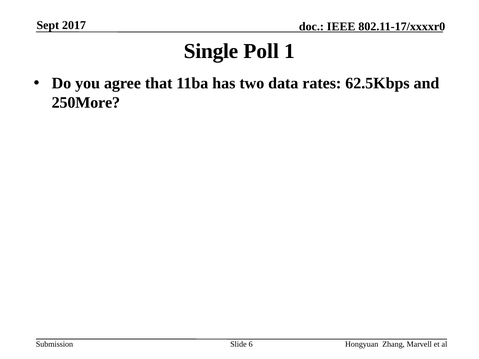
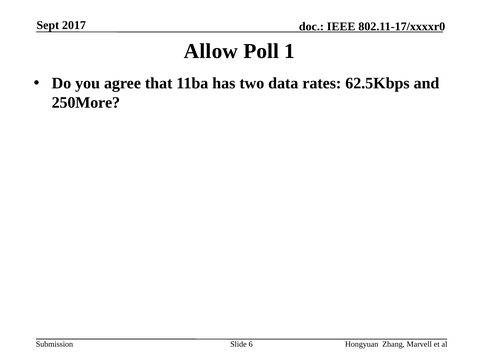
Single: Single -> Allow
